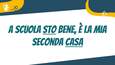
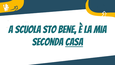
sto underline: present -> none
